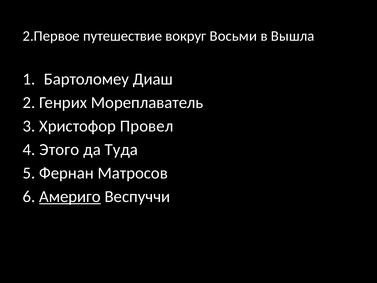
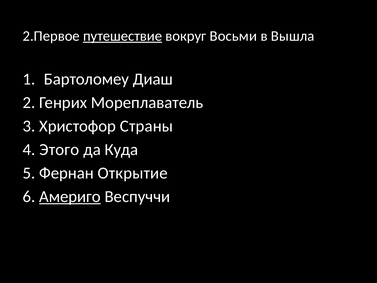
путешествие underline: none -> present
Провел: Провел -> Страны
Туда: Туда -> Куда
Матросов: Матросов -> Открытие
